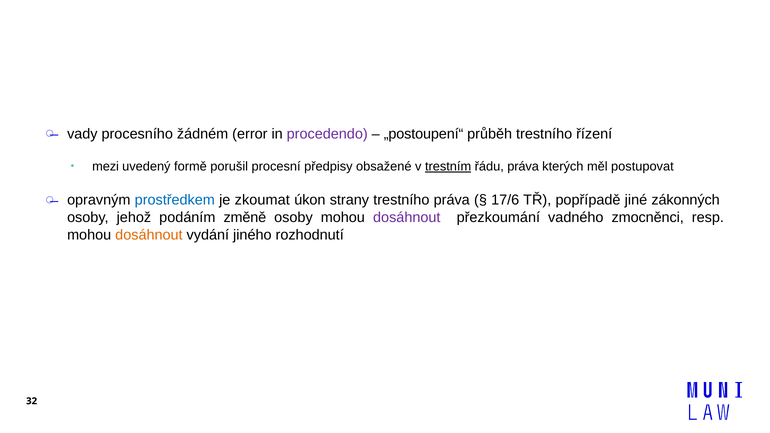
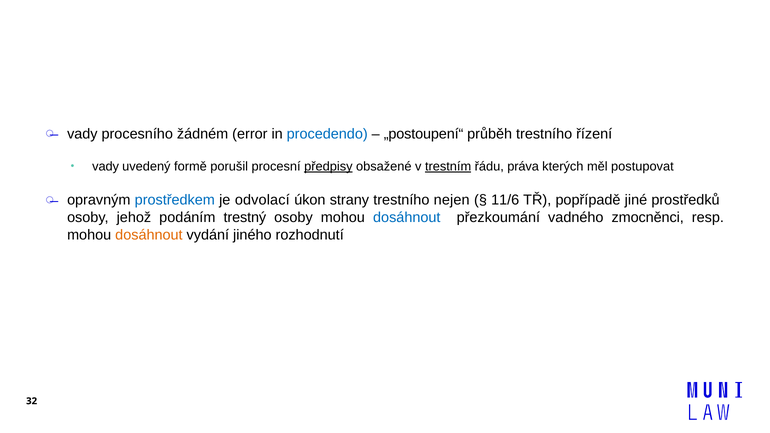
procedendo colour: purple -> blue
mezi at (106, 166): mezi -> vady
předpisy underline: none -> present
zkoumat: zkoumat -> odvolací
trestního práva: práva -> nejen
17/6: 17/6 -> 11/6
zákonných: zákonných -> prostředků
změně: změně -> trestný
dosáhnout at (407, 218) colour: purple -> blue
